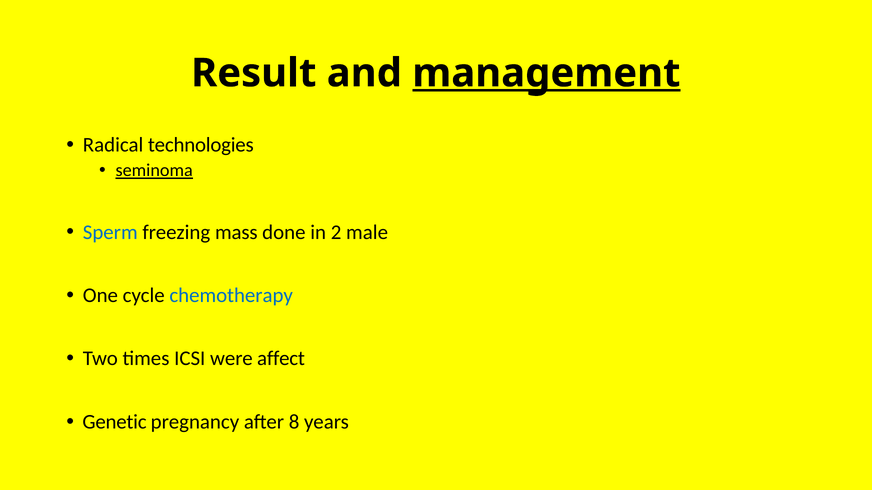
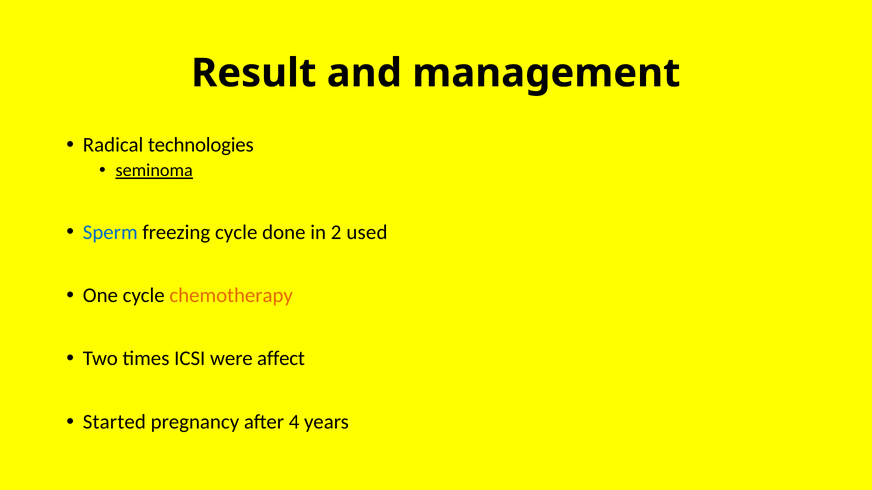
management underline: present -> none
freezing mass: mass -> cycle
male: male -> used
chemotherapy colour: blue -> orange
Genetic: Genetic -> Started
8: 8 -> 4
